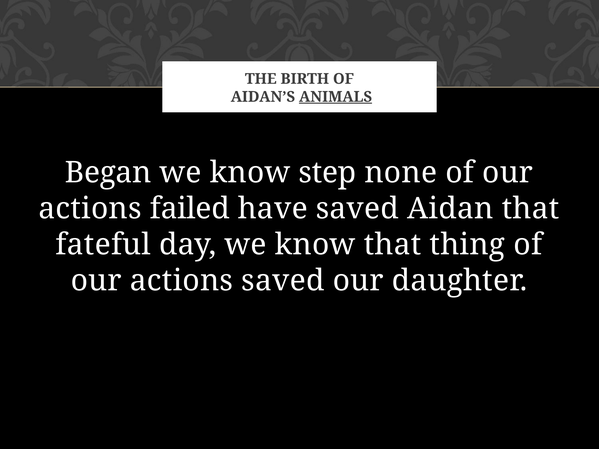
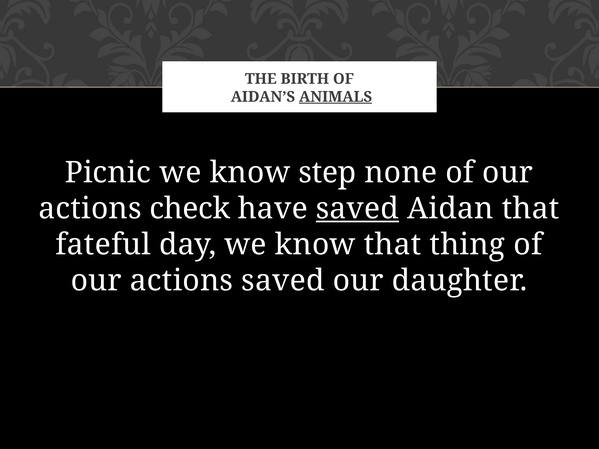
Began: Began -> Picnic
failed: failed -> check
saved at (357, 209) underline: none -> present
